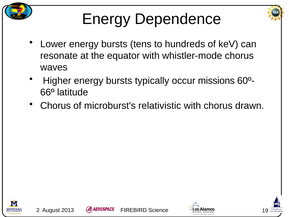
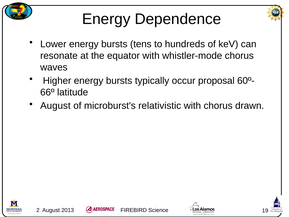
missions: missions -> proposal
Chorus at (56, 106): Chorus -> August
